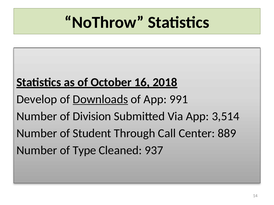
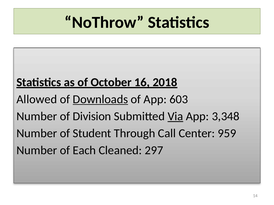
Develop: Develop -> Allowed
991: 991 -> 603
Via underline: none -> present
3,514: 3,514 -> 3,348
889: 889 -> 959
Type: Type -> Each
937: 937 -> 297
